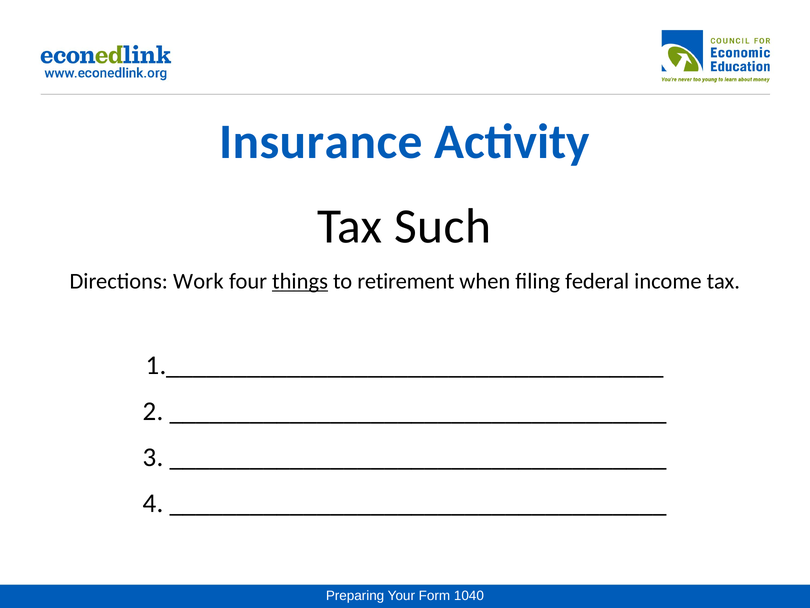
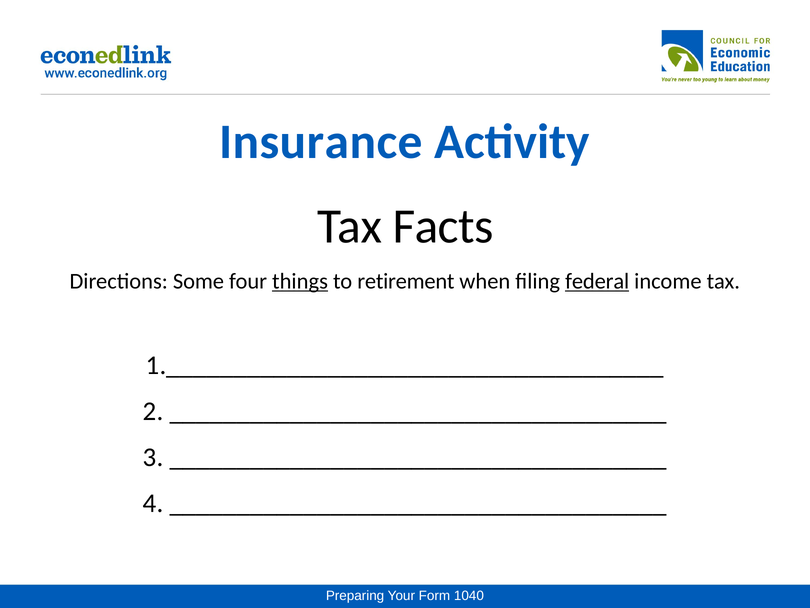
Such: Such -> Facts
Work: Work -> Some
federal underline: none -> present
